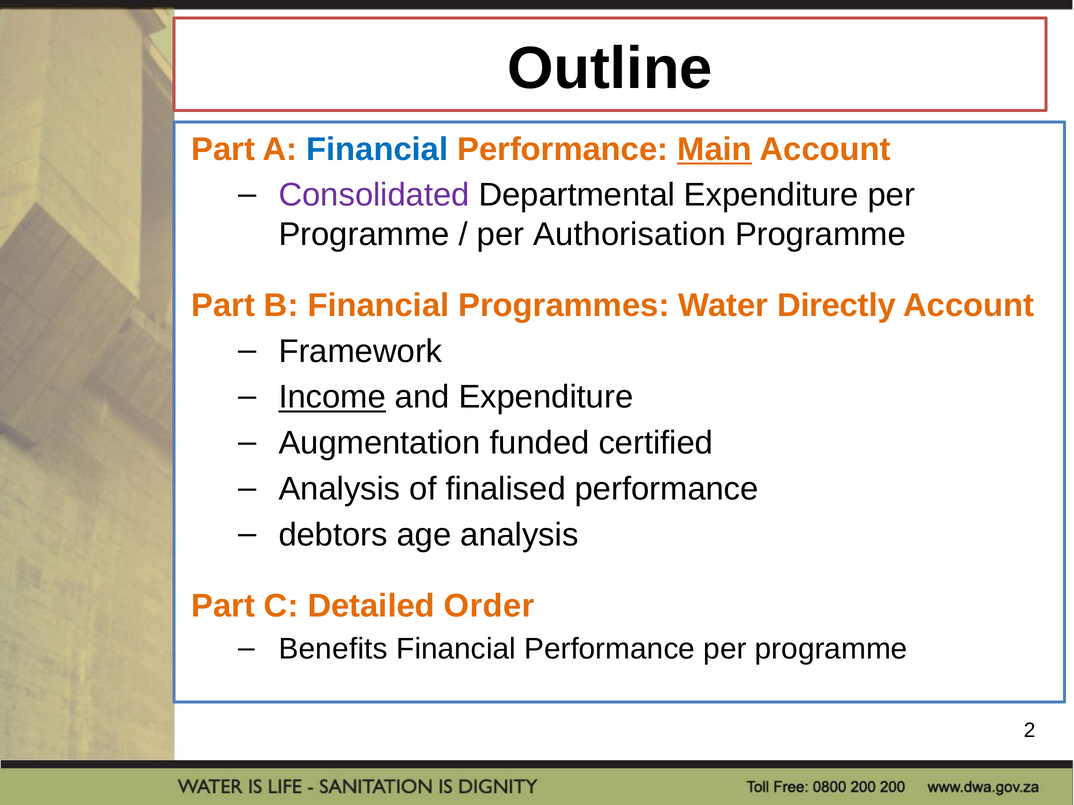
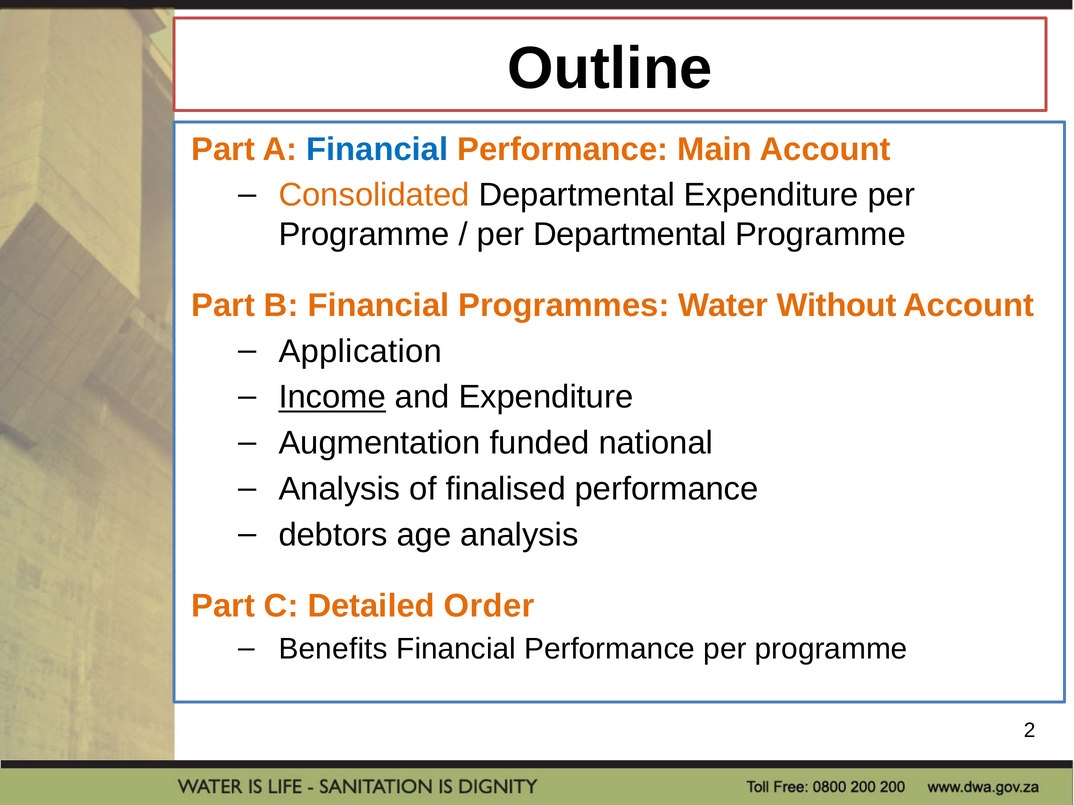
Main underline: present -> none
Consolidated colour: purple -> orange
per Authorisation: Authorisation -> Departmental
Directly: Directly -> Without
Framework: Framework -> Application
certified: certified -> national
